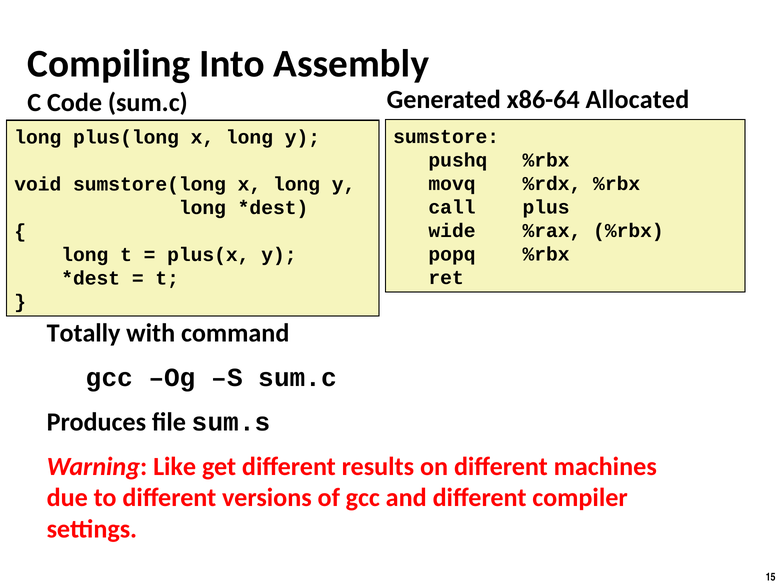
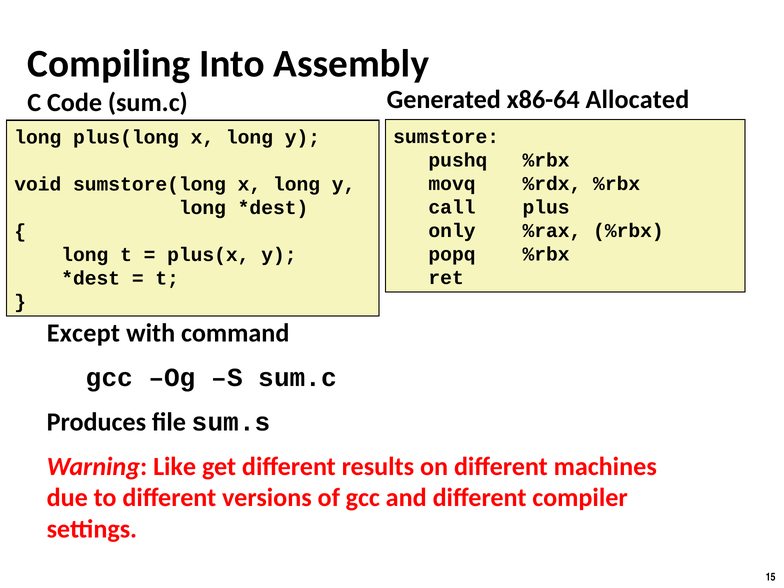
wide: wide -> only
Totally: Totally -> Except
